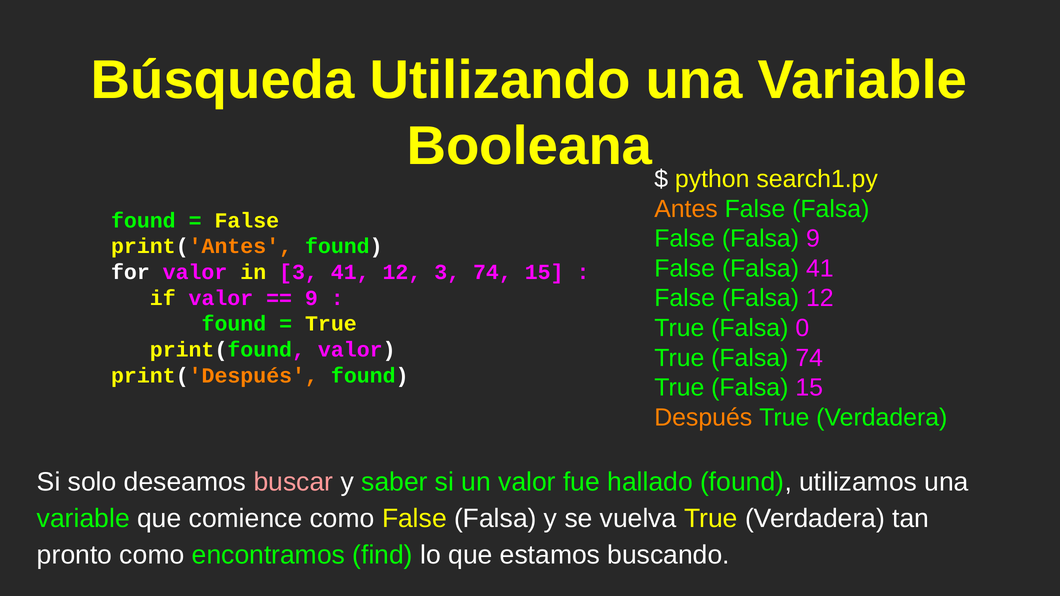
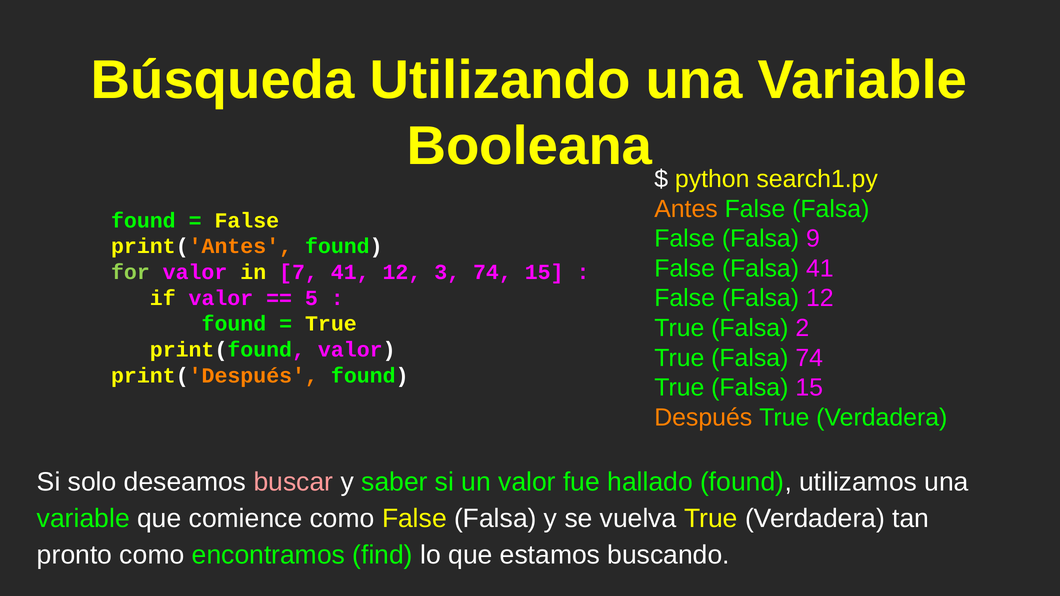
for colour: white -> light green
in 3: 3 -> 7
9 at (311, 298): 9 -> 5
0: 0 -> 2
